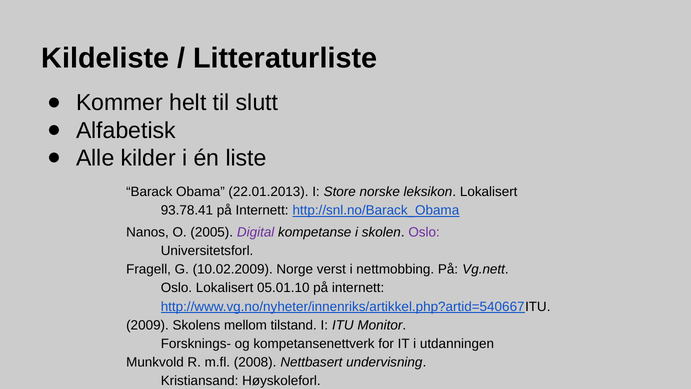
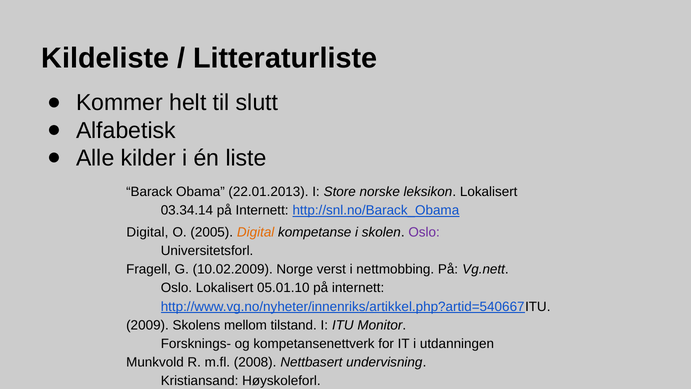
93.78.41: 93.78.41 -> 03.34.14
Nanos at (147, 232): Nanos -> Digital
Digital at (256, 232) colour: purple -> orange
